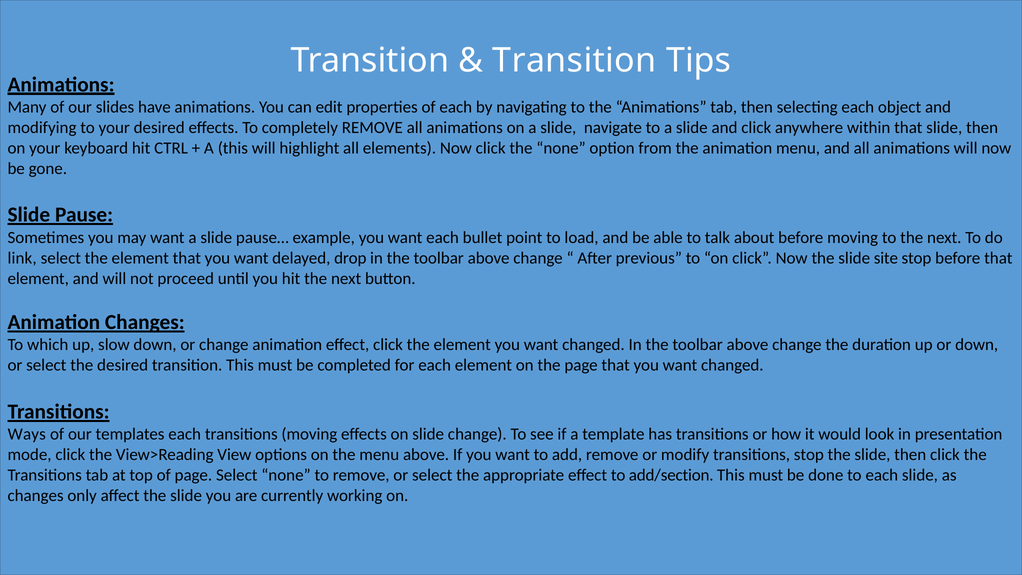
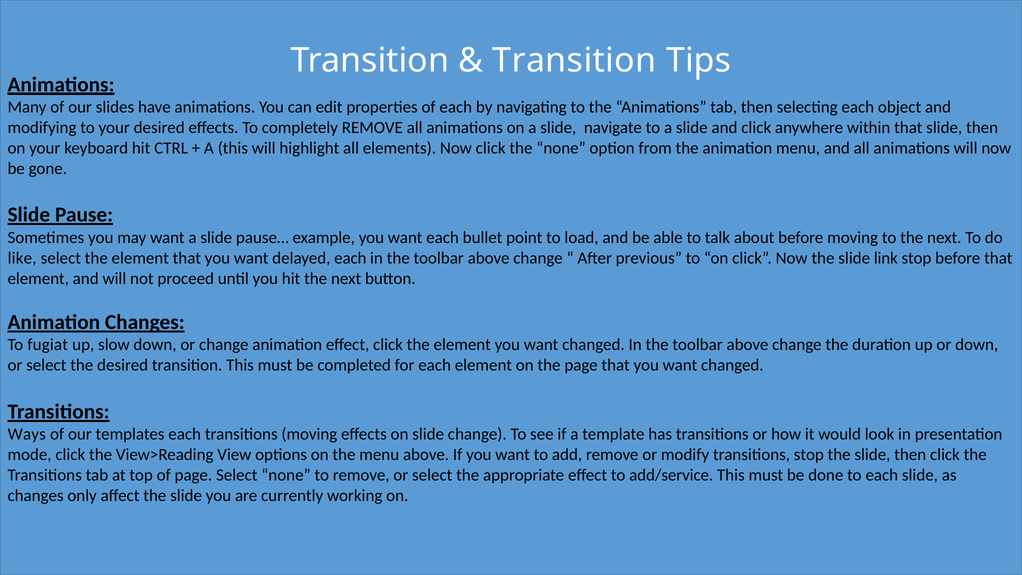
link: link -> like
delayed drop: drop -> each
site: site -> link
which: which -> fugiat
add/section: add/section -> add/service
